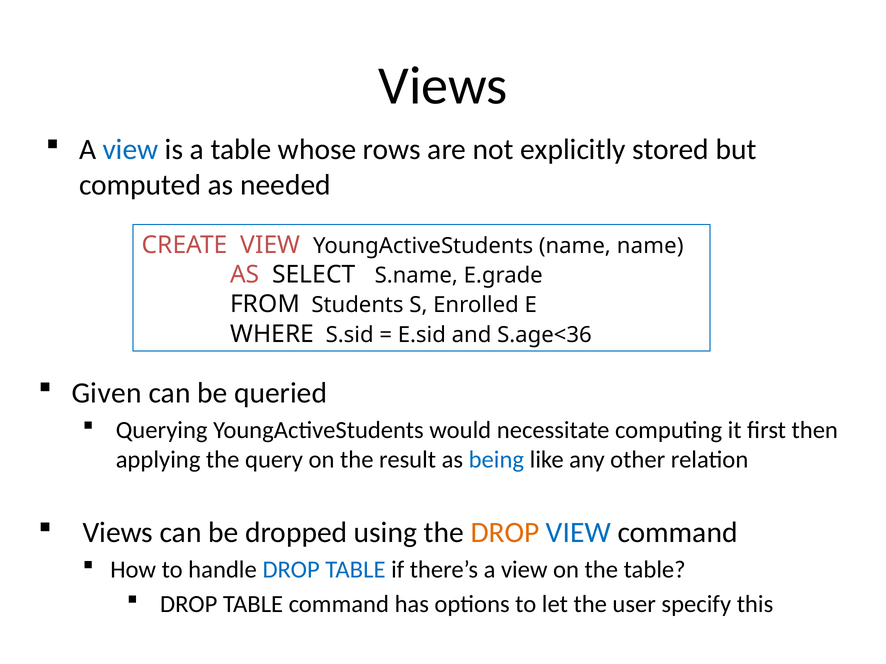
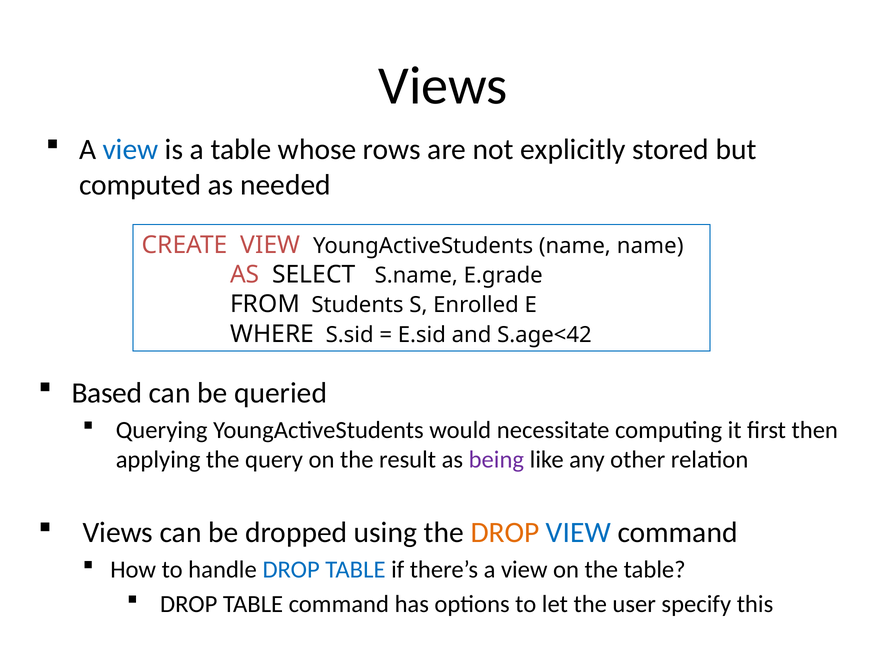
S.age<36: S.age<36 -> S.age<42
Given: Given -> Based
being colour: blue -> purple
